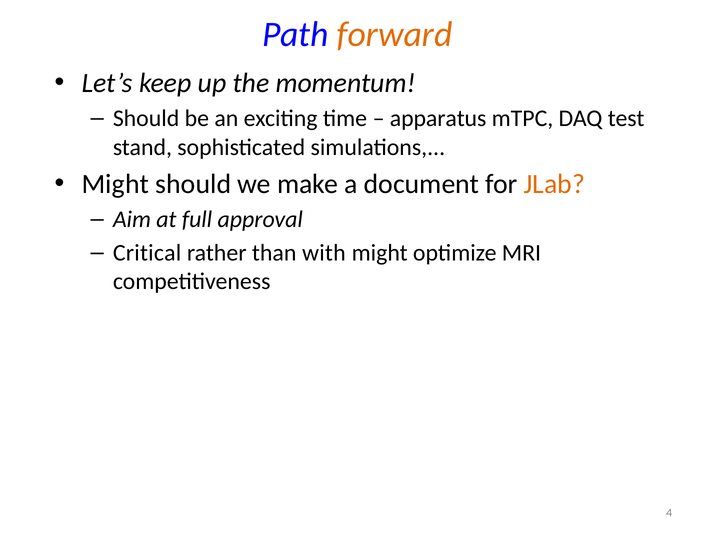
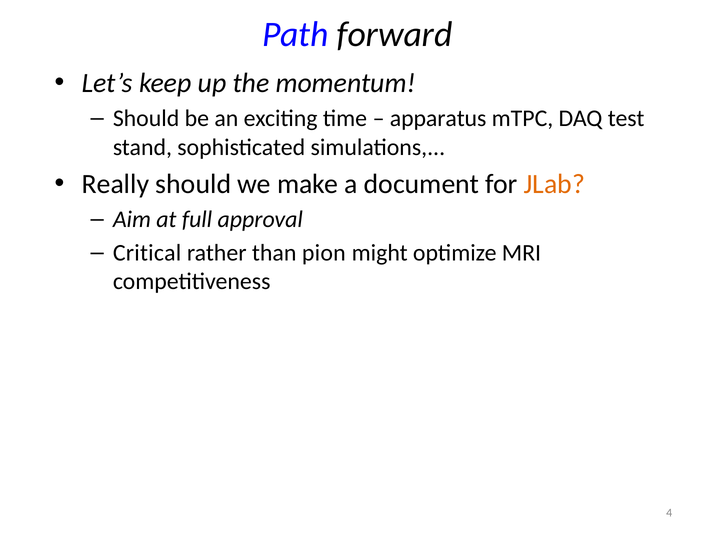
forward colour: orange -> black
Might at (115, 184): Might -> Really
with: with -> pion
